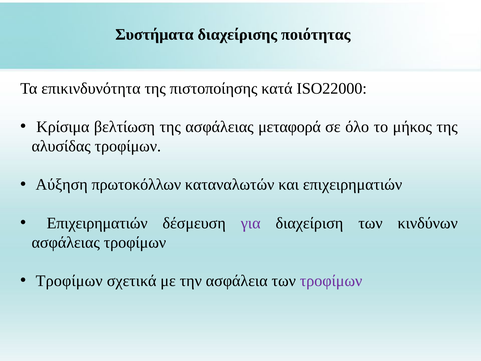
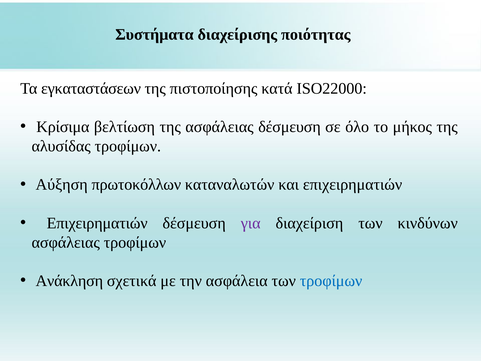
επικινδυνότητα: επικινδυνότητα -> εγκαταστάσεων
ασφάλειας μεταφορά: μεταφορά -> δέσμευση
Τροφίμων at (69, 281): Τροφίμων -> Ανάκληση
τροφίμων at (331, 281) colour: purple -> blue
